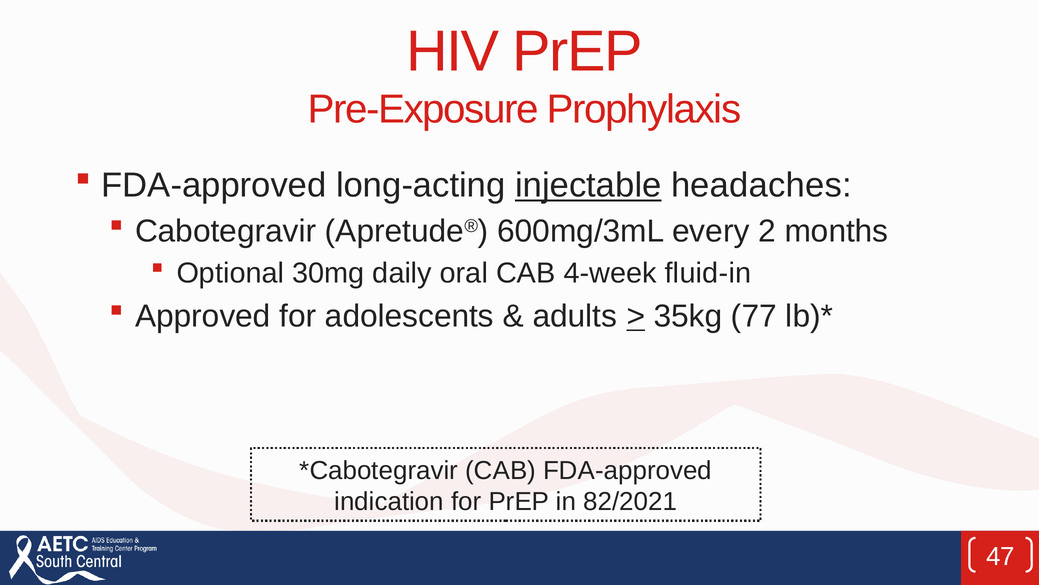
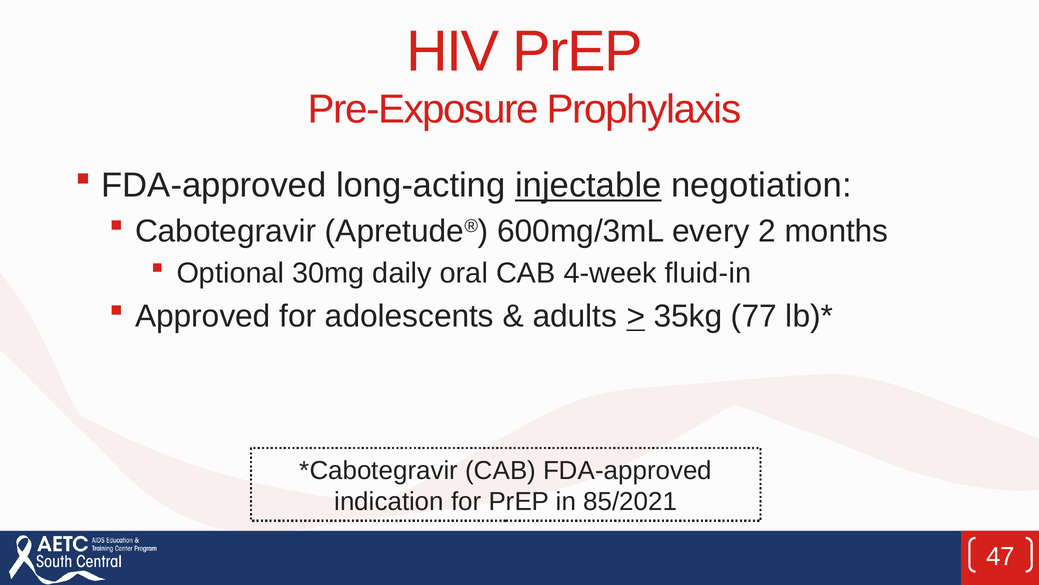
headaches: headaches -> negotiation
82/2021: 82/2021 -> 85/2021
